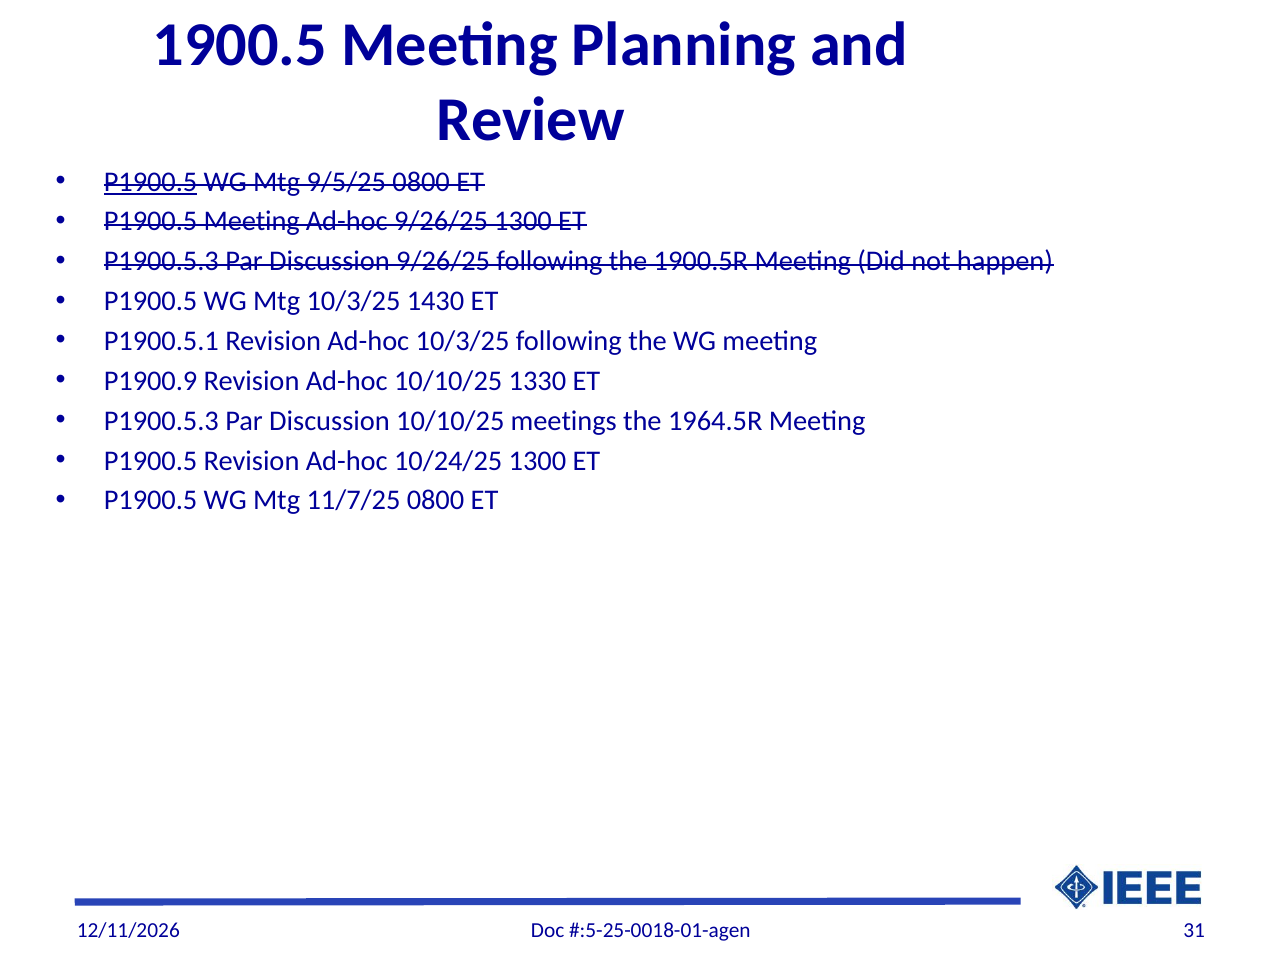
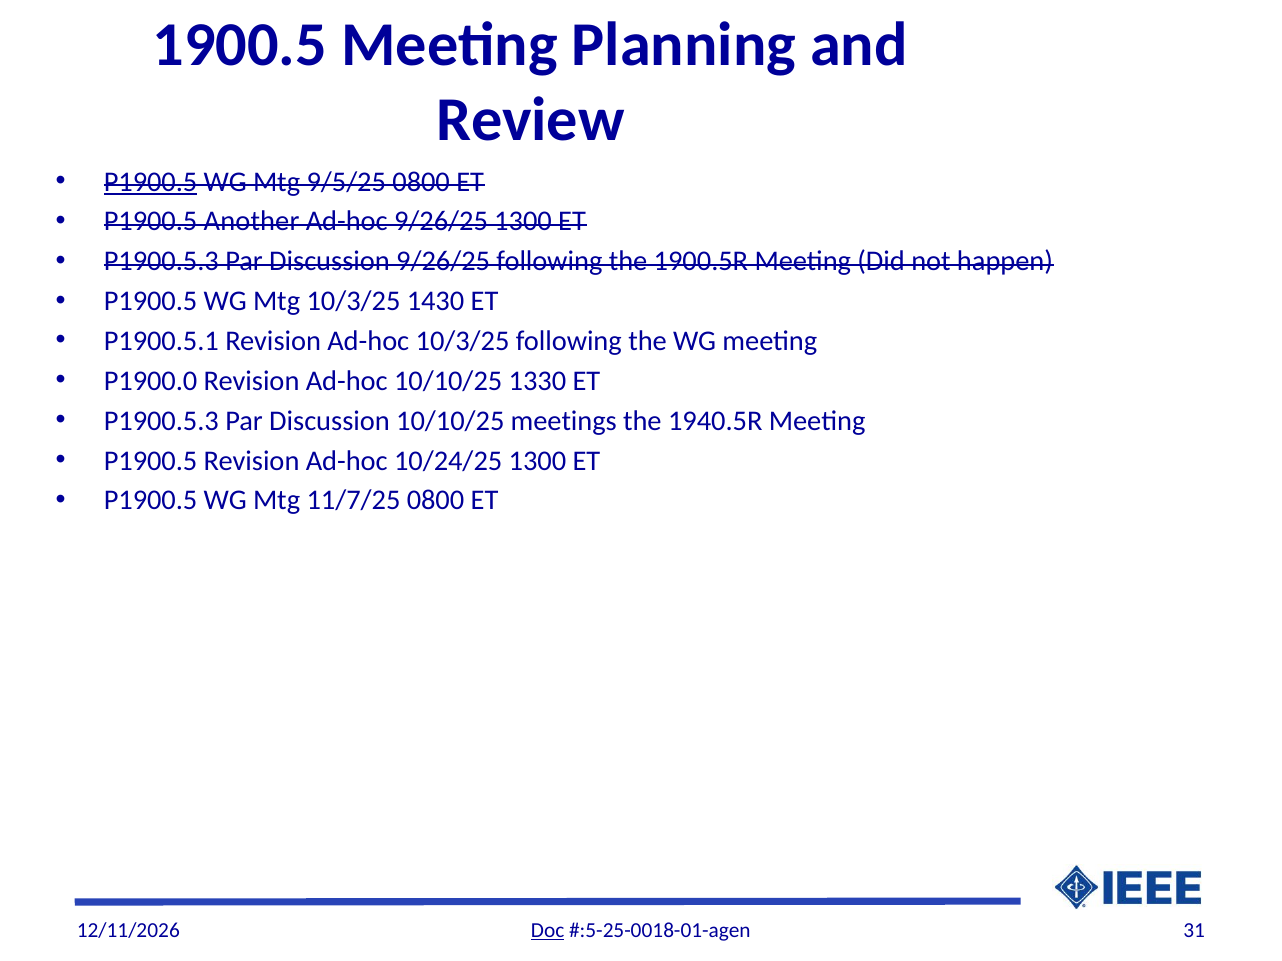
P1900.5 Meeting: Meeting -> Another
P1900.9: P1900.9 -> P1900.0
1964.5R: 1964.5R -> 1940.5R
Doc underline: none -> present
